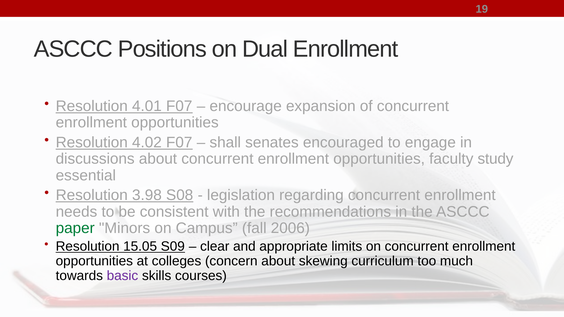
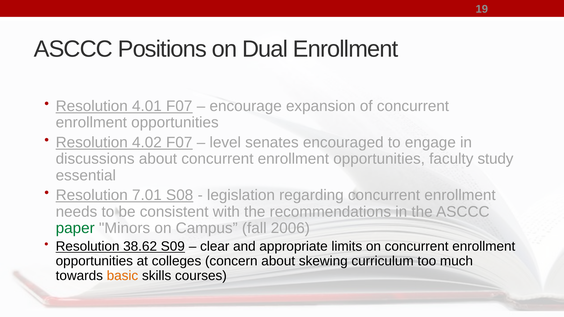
shall: shall -> level
3.98: 3.98 -> 7.01
15.05: 15.05 -> 38.62
basic colour: purple -> orange
